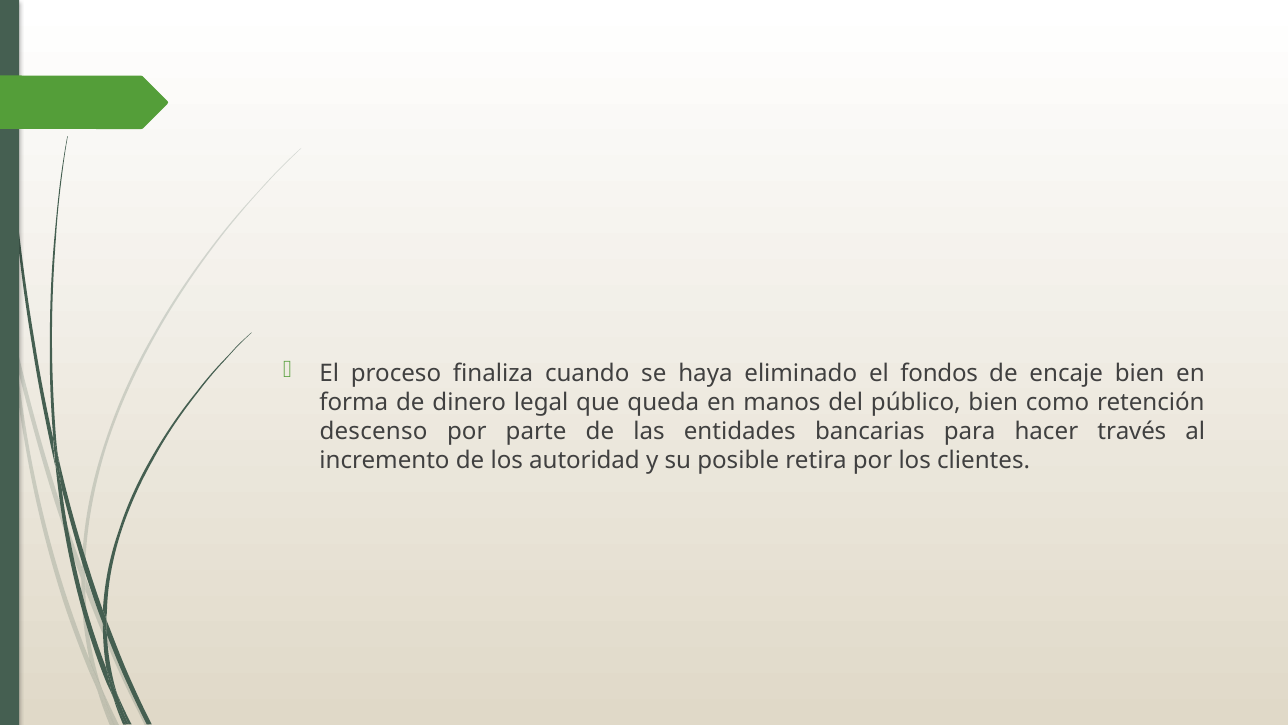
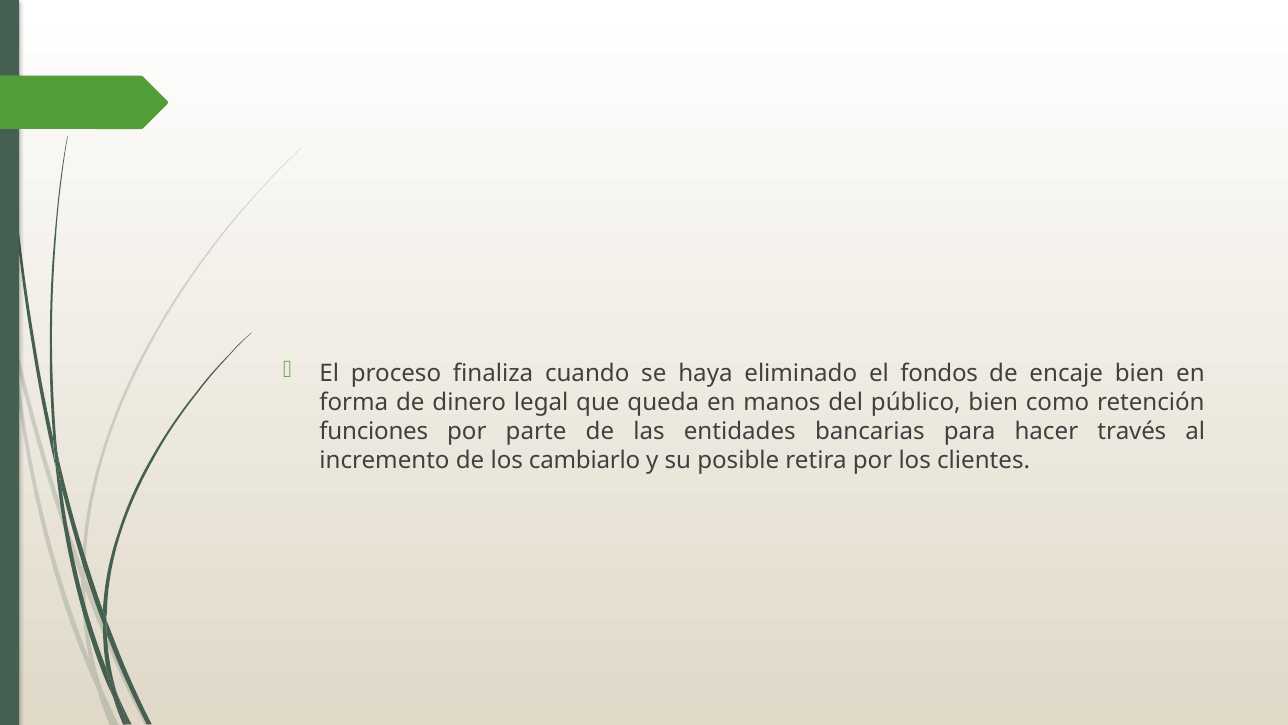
descenso: descenso -> funciones
autoridad: autoridad -> cambiarlo
